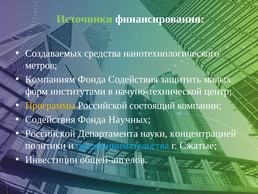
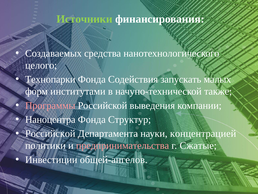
метров: метров -> целого
Компаниям: Компаниям -> Технопарки
защитить: защитить -> запускать
центр: центр -> также
Программы colour: yellow -> pink
состоящий: состоящий -> выведения
Содействия at (50, 119): Содействия -> Наноцентра
Научных: Научных -> Структур
предпринимательства colour: light blue -> pink
